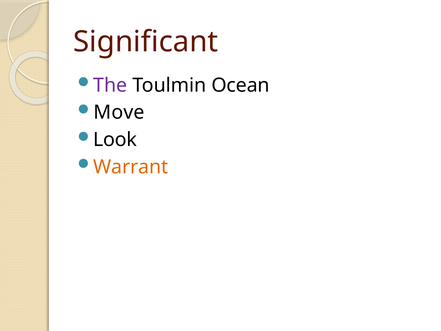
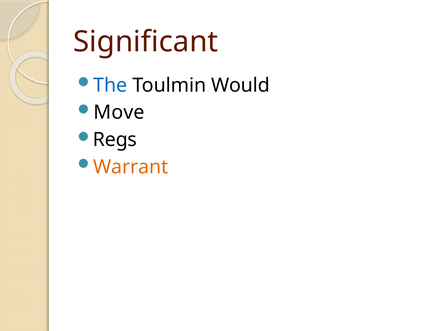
The colour: purple -> blue
Ocean: Ocean -> Would
Look: Look -> Regs
